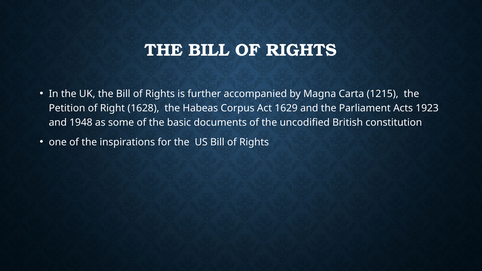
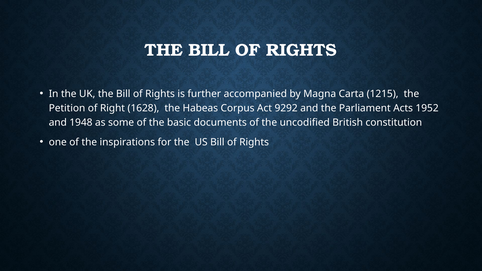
1629: 1629 -> 9292
1923: 1923 -> 1952
